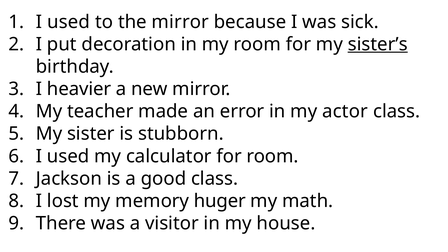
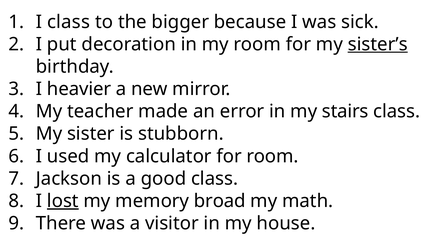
used at (69, 22): used -> class
the mirror: mirror -> bigger
actor: actor -> stairs
lost underline: none -> present
huger: huger -> broad
